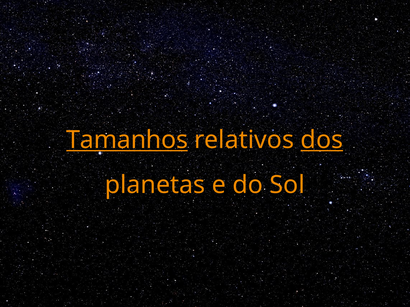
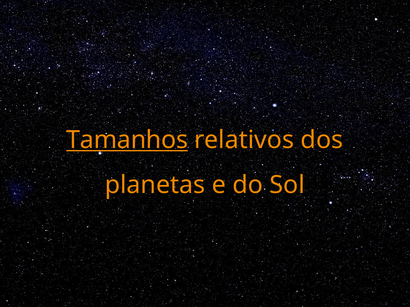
dos underline: present -> none
